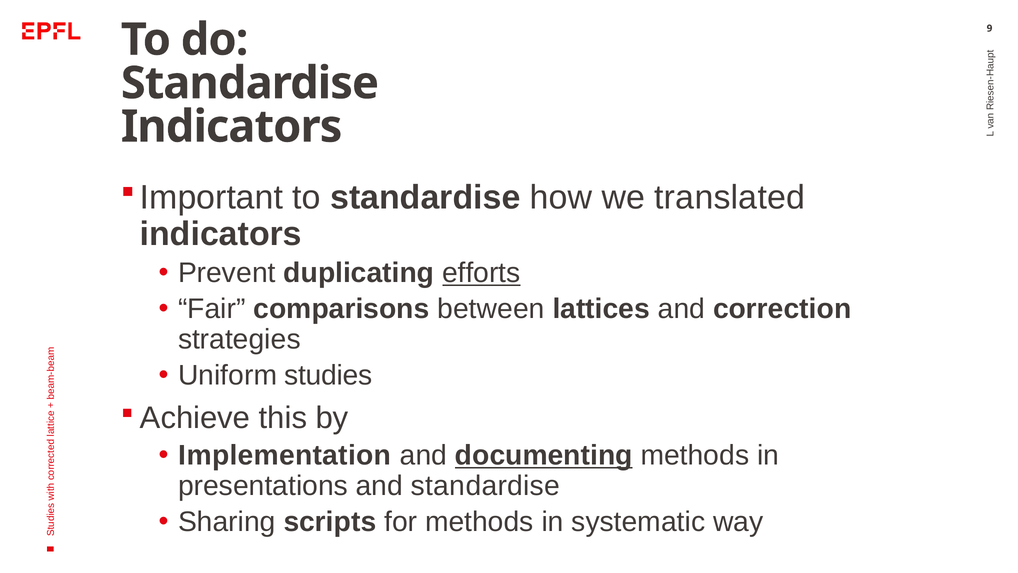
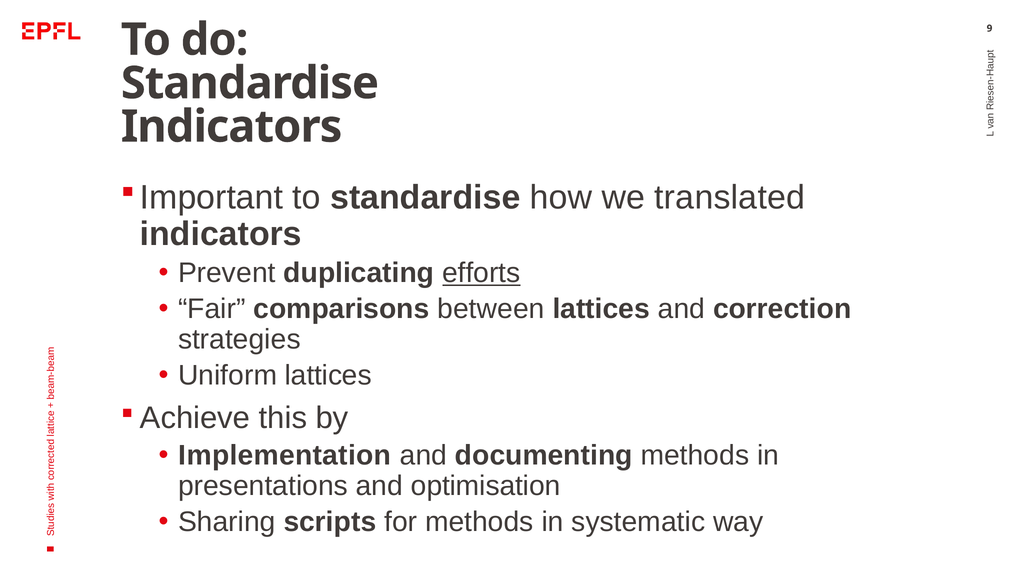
Uniform studies: studies -> lattices
documenting underline: present -> none
and standardise: standardise -> optimisation
